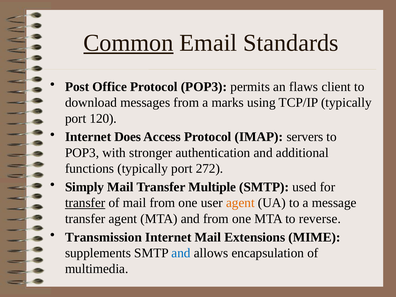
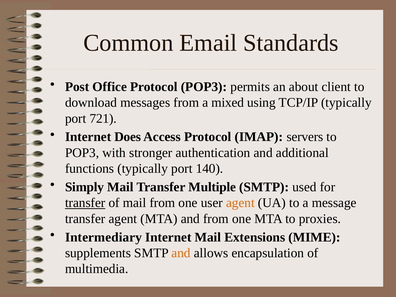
Common underline: present -> none
flaws: flaws -> about
marks: marks -> mixed
120: 120 -> 721
272: 272 -> 140
reverse: reverse -> proxies
Transmission: Transmission -> Intermediary
and at (181, 253) colour: blue -> orange
